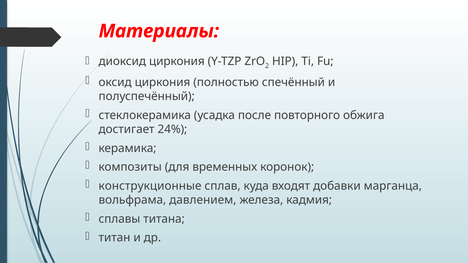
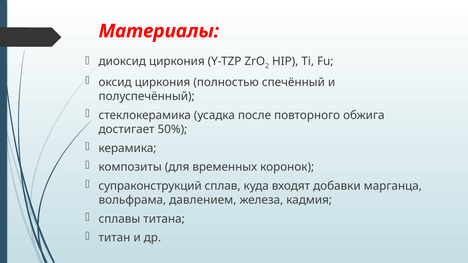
24%: 24% -> 50%
конструкционные: конструкционные -> супраконструкций
